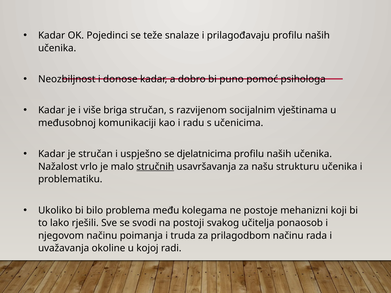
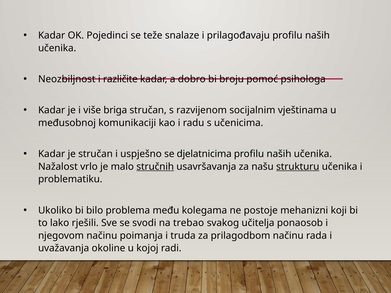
donose: donose -> različite
puno: puno -> broju
strukturu underline: none -> present
postoji: postoji -> trebao
